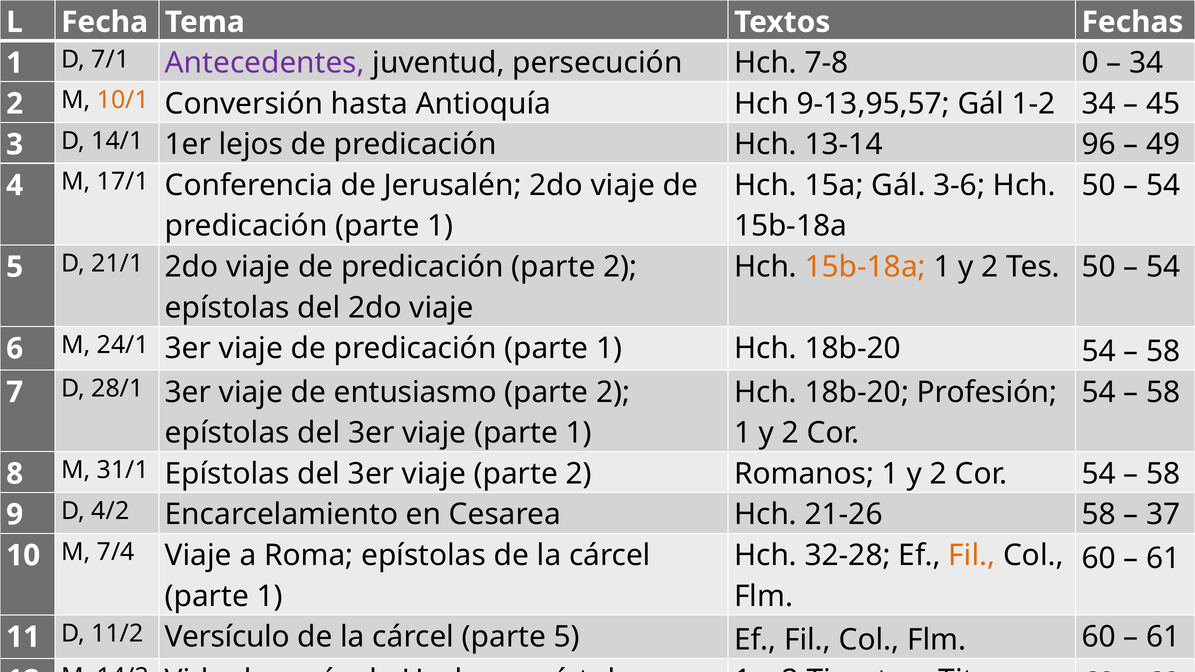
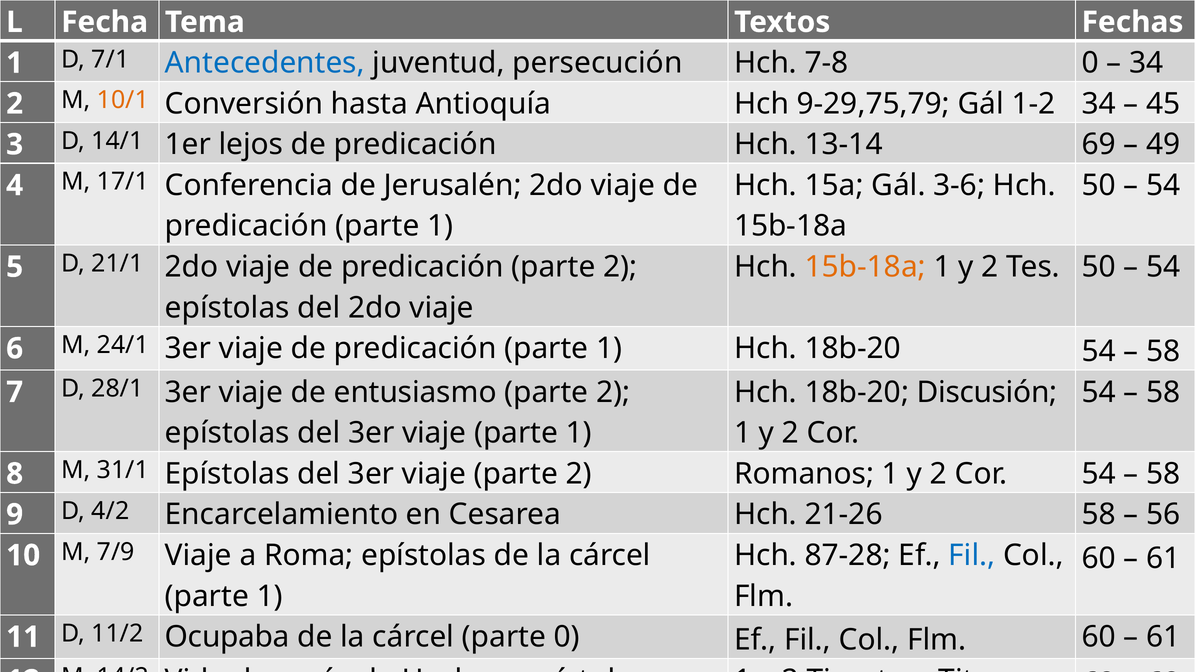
Antecedentes colour: purple -> blue
9-13,95,57: 9-13,95,57 -> 9-29,75,79
96: 96 -> 69
Profesión: Profesión -> Discusión
37: 37 -> 56
32-28: 32-28 -> 87-28
Fil at (972, 556) colour: orange -> blue
7/4: 7/4 -> 7/9
Versículo: Versículo -> Ocupaba
parte 5: 5 -> 0
